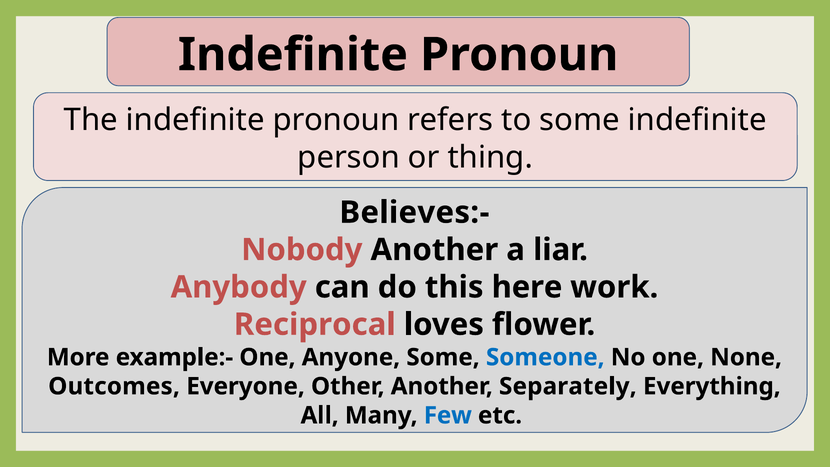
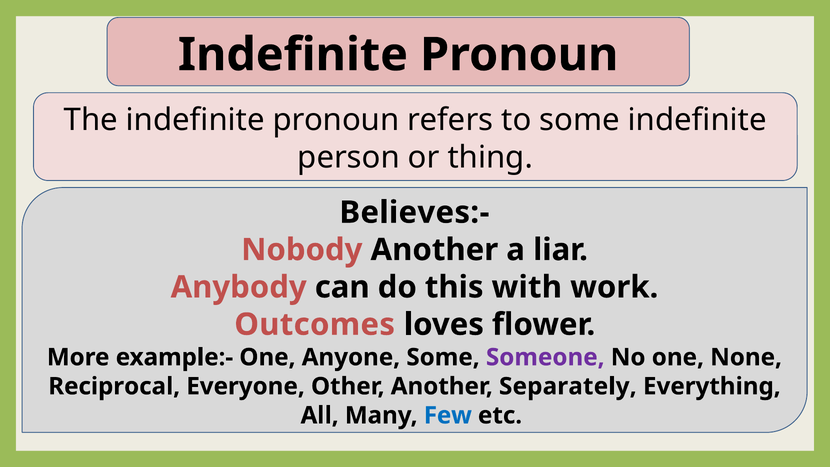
here: here -> with
Reciprocal: Reciprocal -> Outcomes
Someone colour: blue -> purple
Outcomes: Outcomes -> Reciprocal
